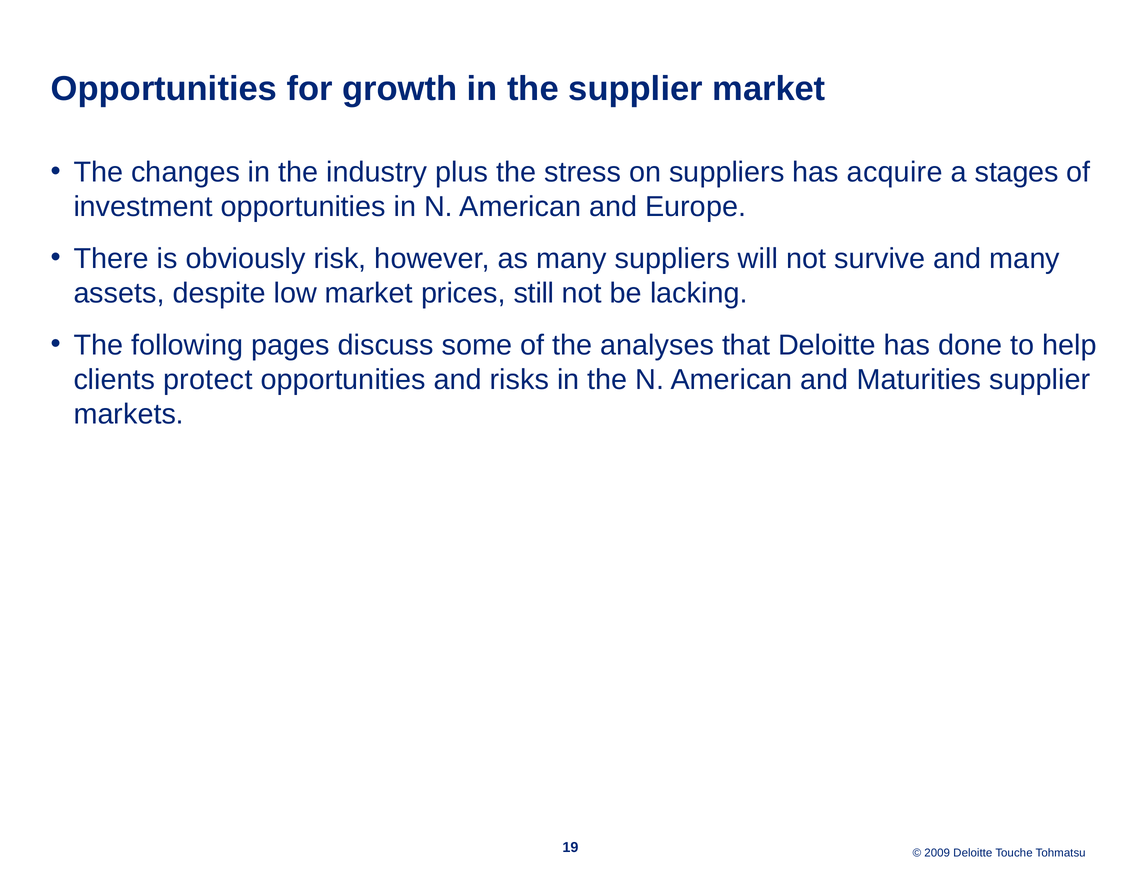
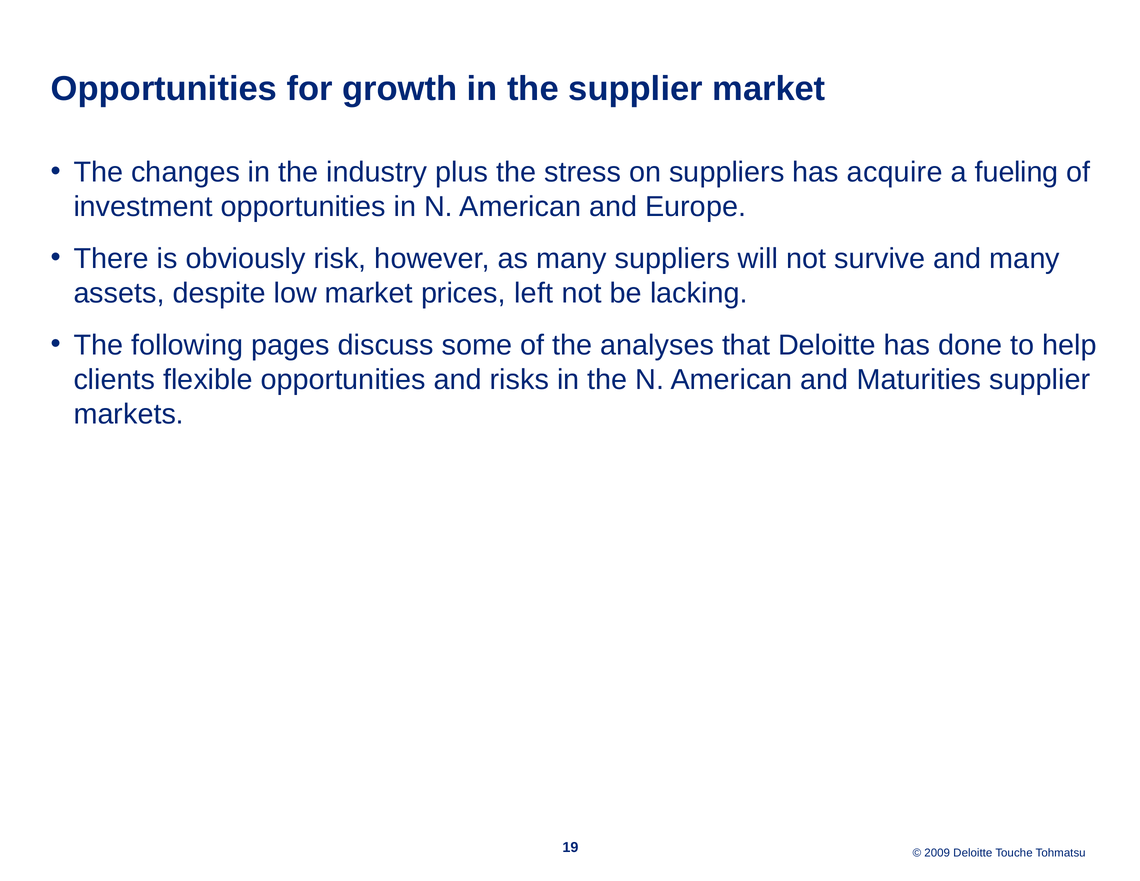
stages: stages -> fueling
still: still -> left
protect: protect -> flexible
